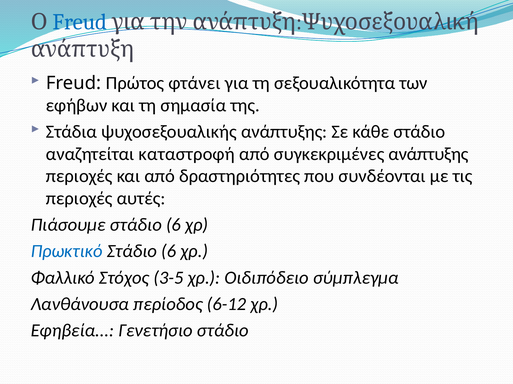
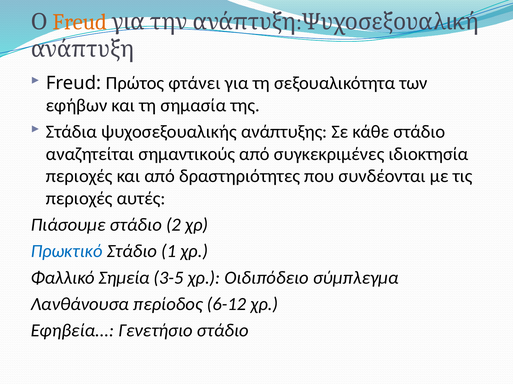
Freud at (80, 22) colour: blue -> orange
καταστροφή: καταστροφή -> σημαντικούς
συγκεκριμένες ανάπτυξης: ανάπτυξης -> ιδιοκτησία
6 at (174, 225): 6 -> 2
6 at (169, 252): 6 -> 1
Στόχος: Στόχος -> Σημεία
